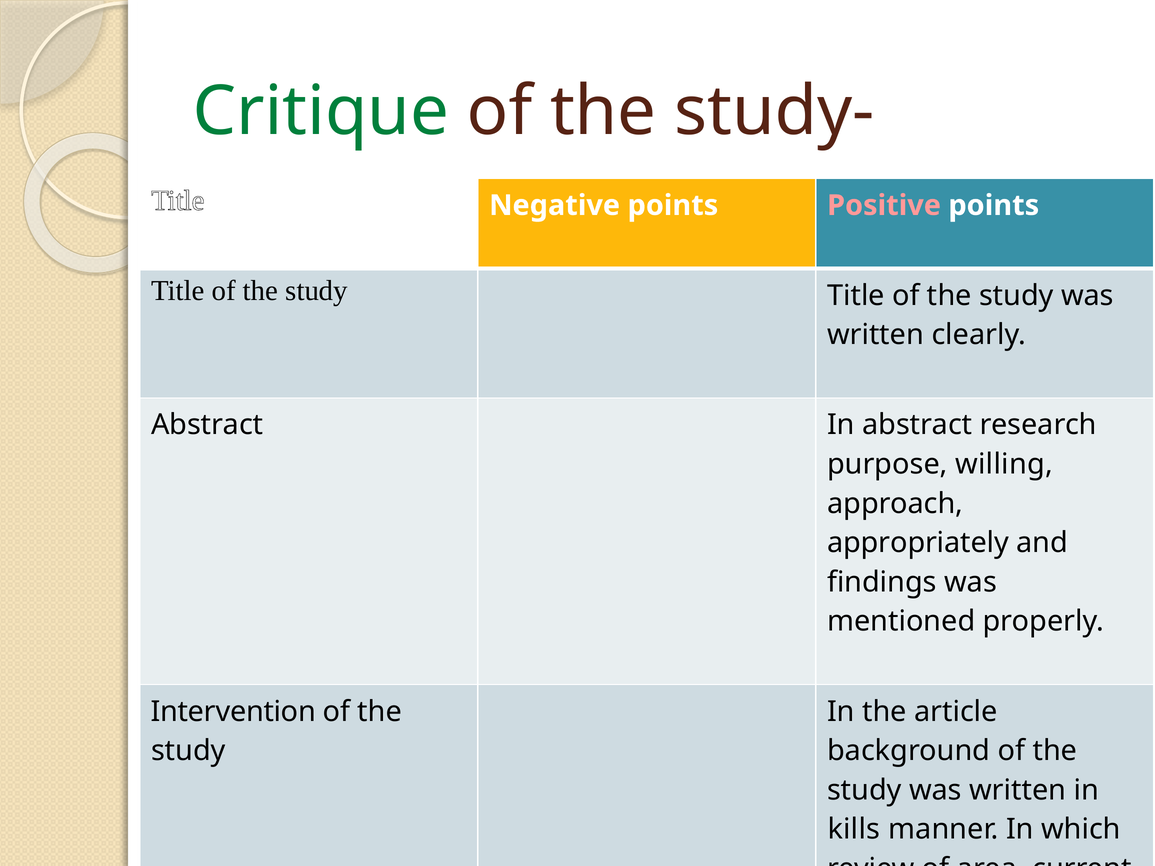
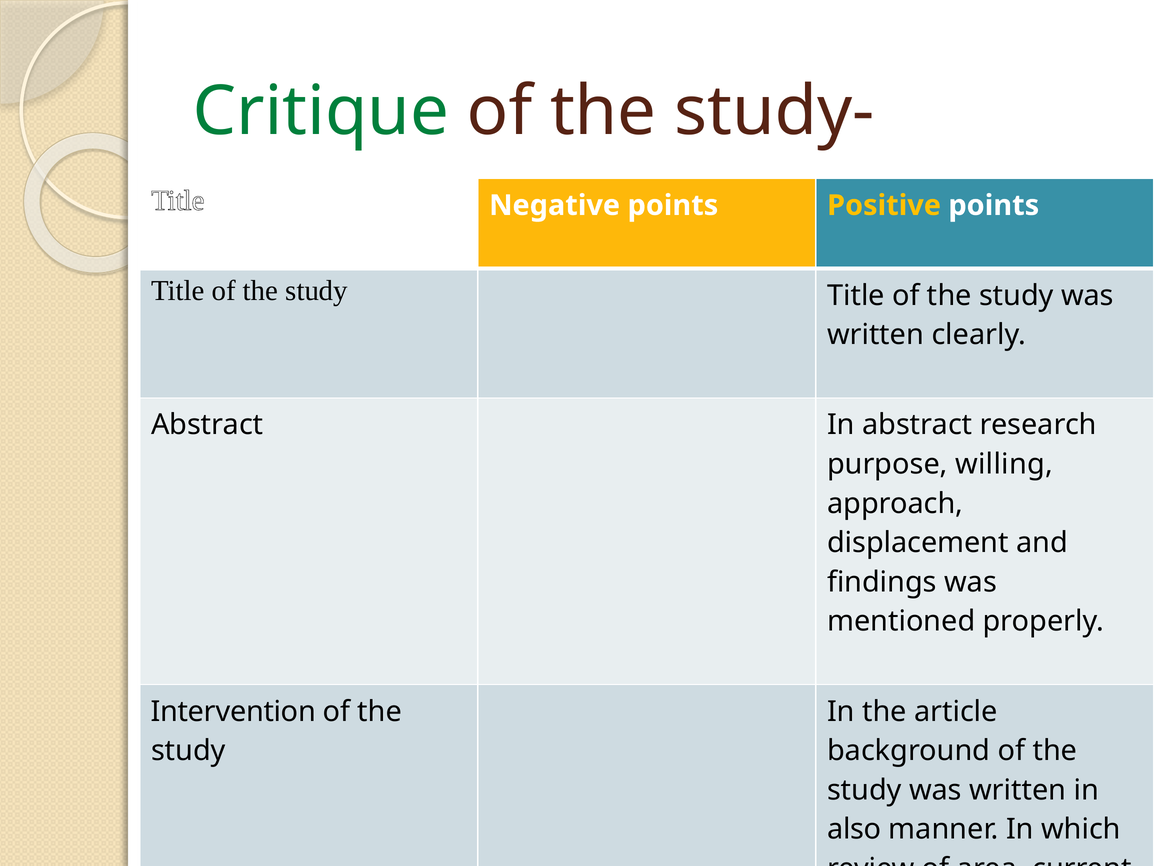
Positive colour: pink -> yellow
appropriately: appropriately -> displacement
kills: kills -> also
